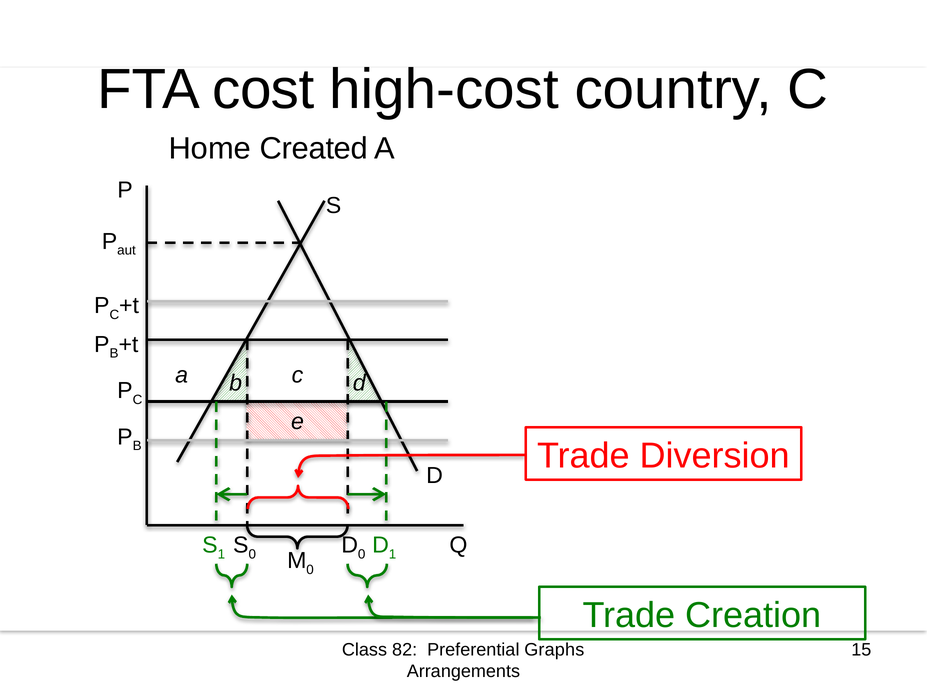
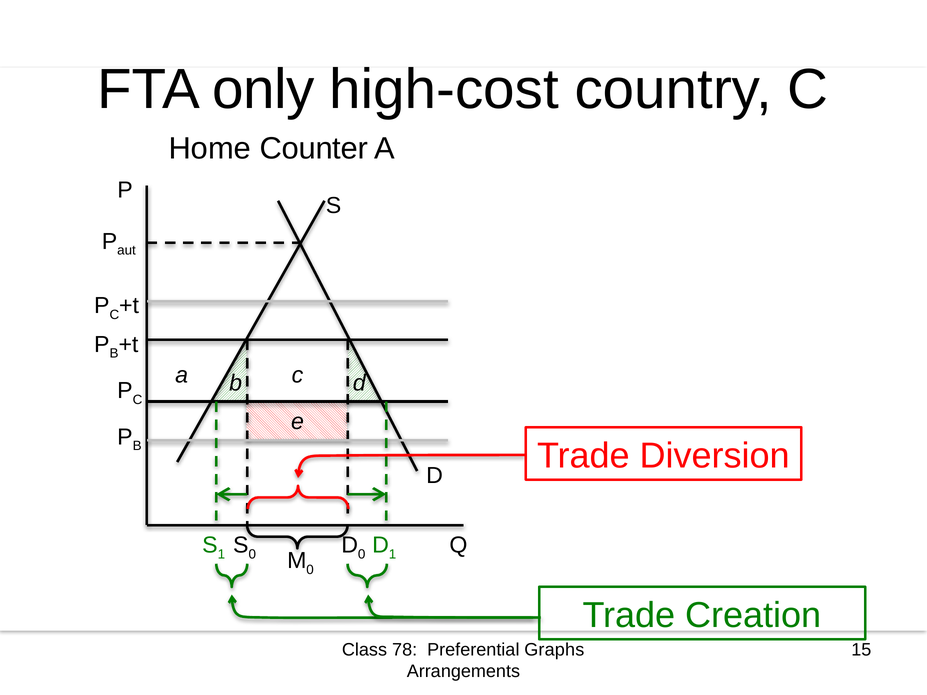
cost: cost -> only
Created: Created -> Counter
82: 82 -> 78
